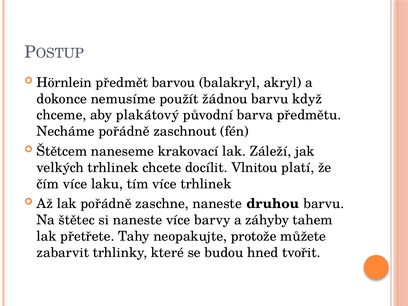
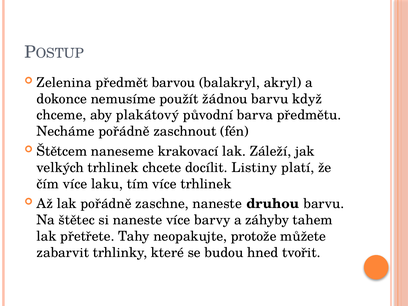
Hörnlein: Hörnlein -> Zelenina
Vlnitou: Vlnitou -> Listiny
